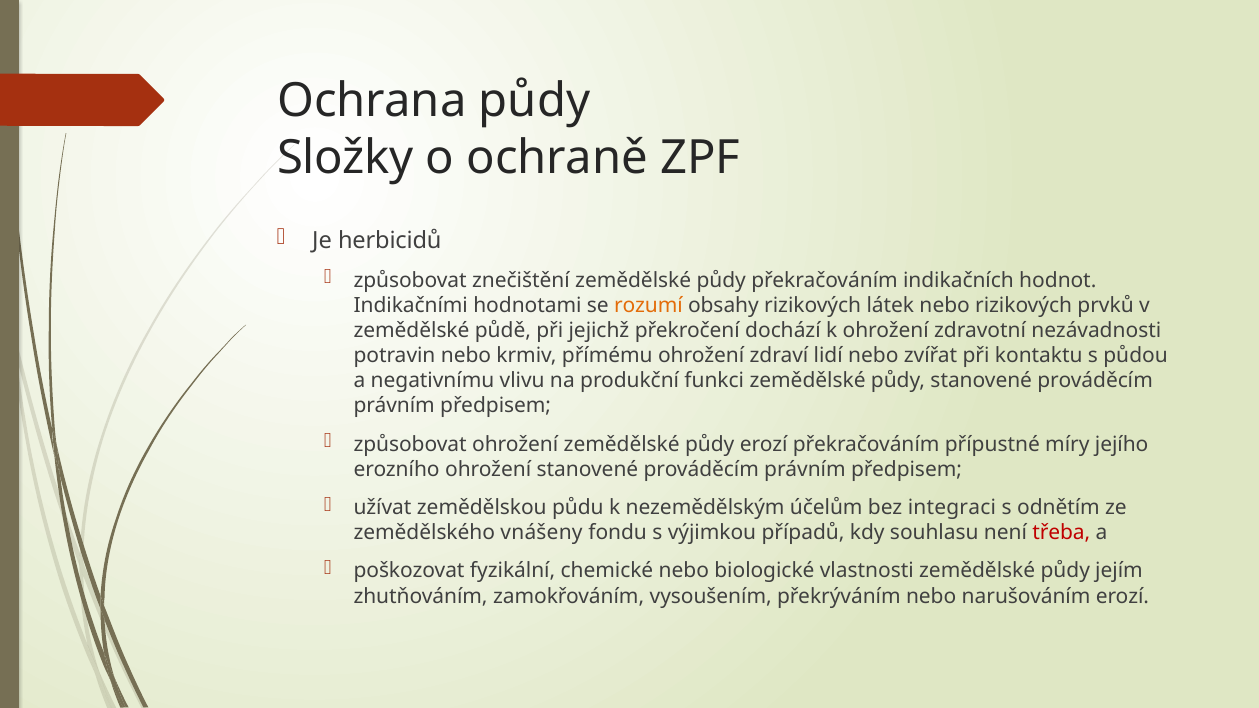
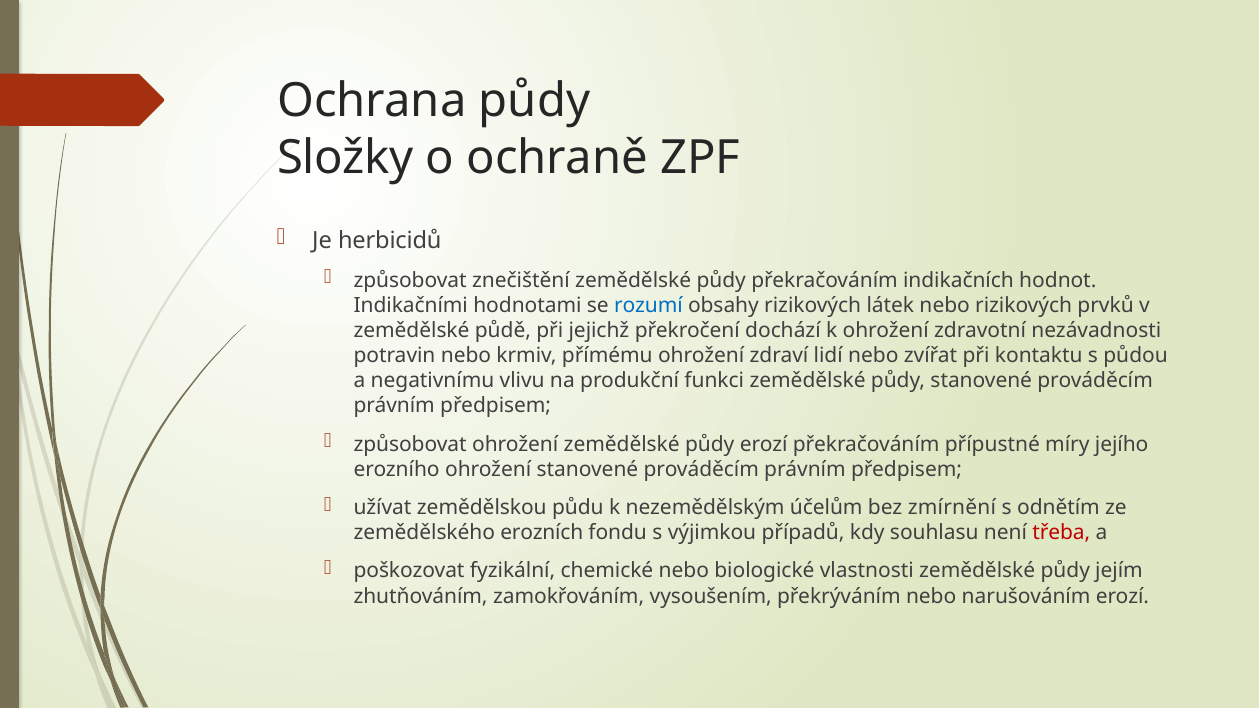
rozumí colour: orange -> blue
integraci: integraci -> zmírnění
vnášeny: vnášeny -> erozních
